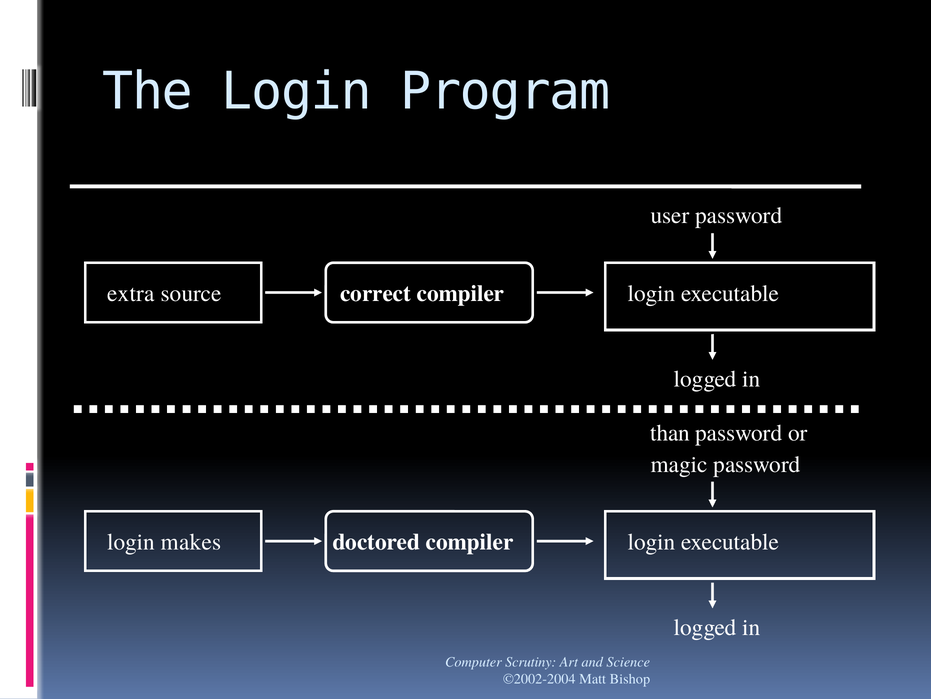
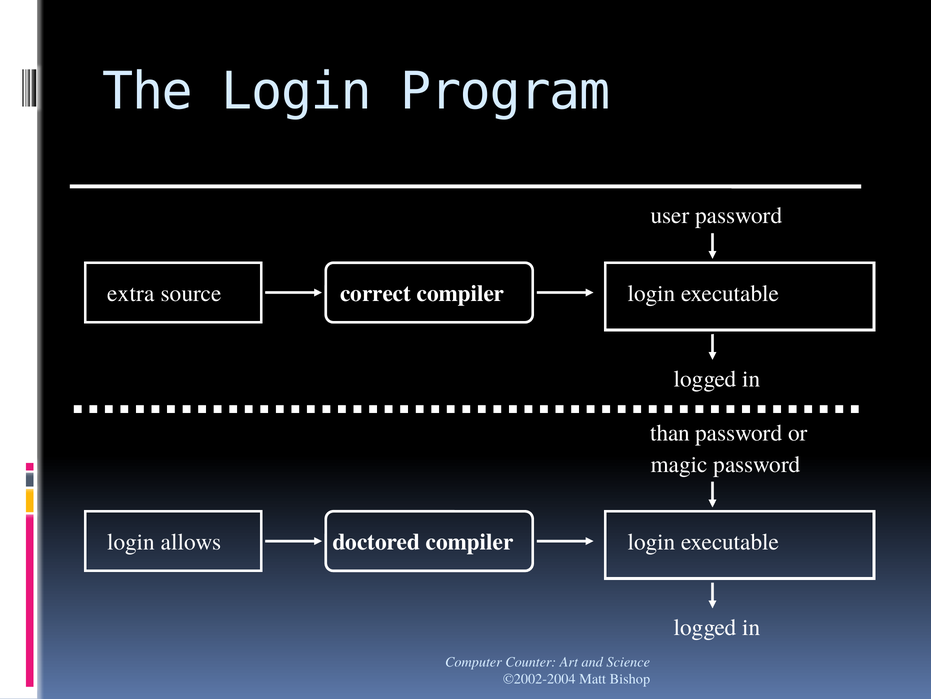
makes: makes -> allows
Scrutiny: Scrutiny -> Counter
